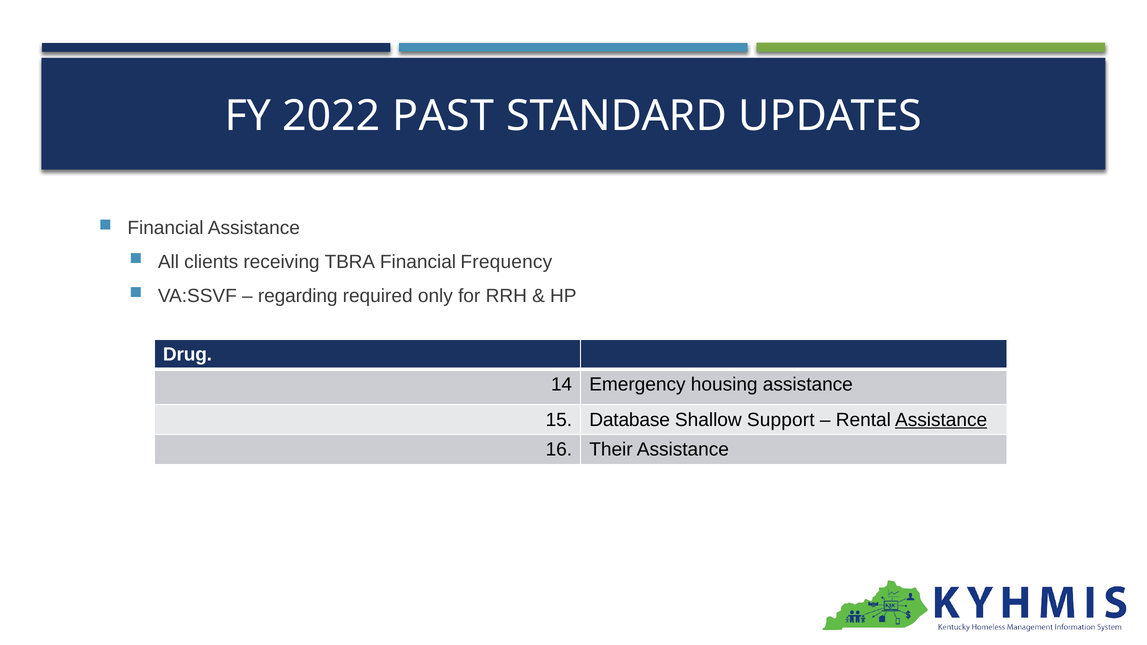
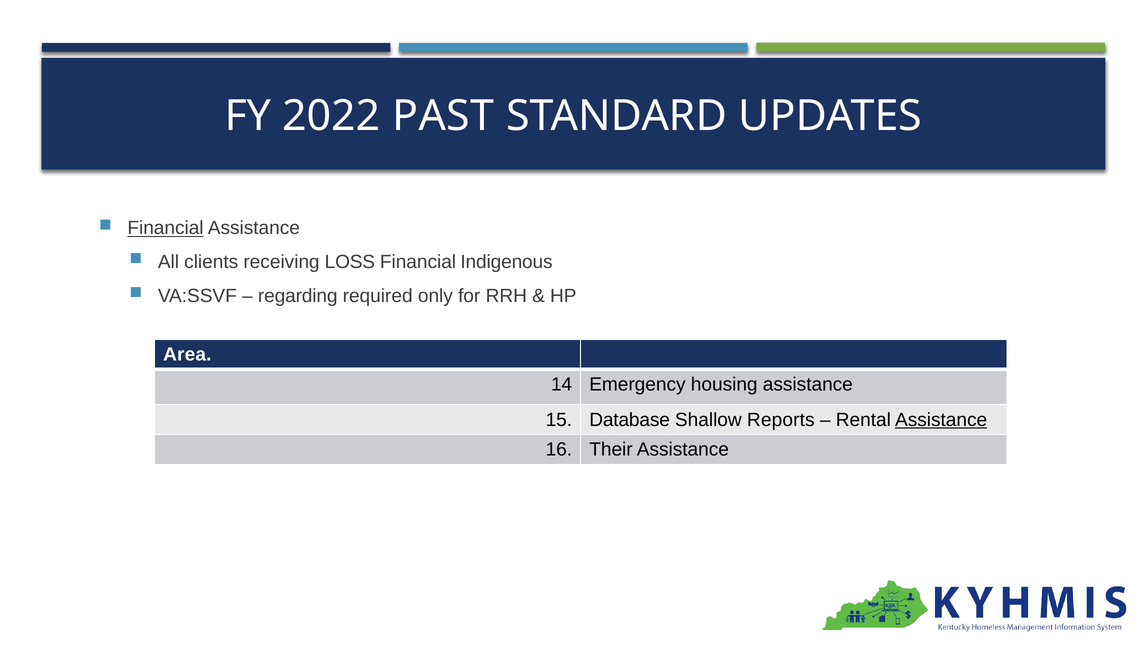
Financial at (166, 228) underline: none -> present
TBRA: TBRA -> LOSS
Frequency: Frequency -> Indigenous
Drug: Drug -> Area
Support: Support -> Reports
